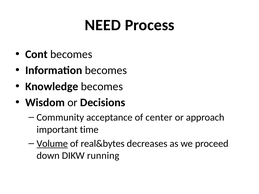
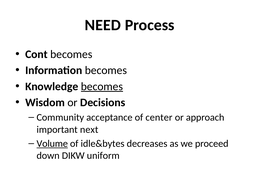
becomes at (102, 87) underline: none -> present
time: time -> next
real&bytes: real&bytes -> idle&bytes
running: running -> uniform
